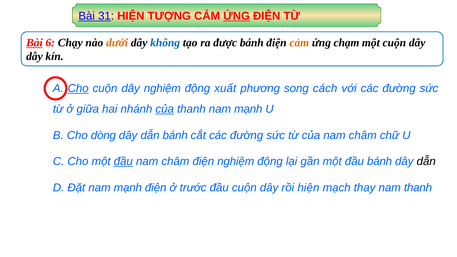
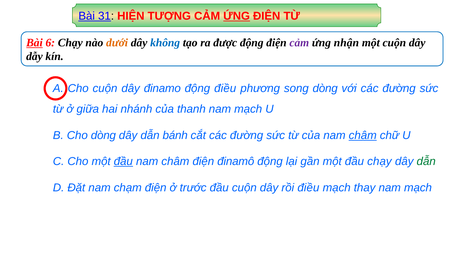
được bánh: bánh -> động
cảm at (299, 43) colour: orange -> purple
chạm: chạm -> nhận
Cho at (78, 88) underline: present -> none
dây nghiệm: nghiệm -> đinamo
động xuất: xuất -> điều
song cách: cách -> dòng
của at (165, 109) underline: present -> none
thanh nam mạnh: mạnh -> mạch
châm at (363, 135) underline: none -> present
điện nghiệm: nghiệm -> đinamô
đầu bánh: bánh -> chạy
dẫn at (426, 162) colour: black -> green
Đặt nam mạnh: mạnh -> chạm
rồi hiện: hiện -> điều
thanh at (418, 188): thanh -> mạch
